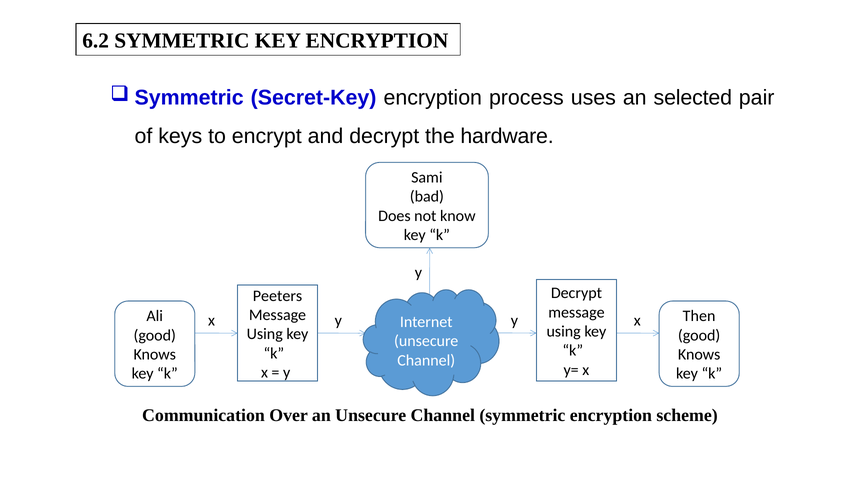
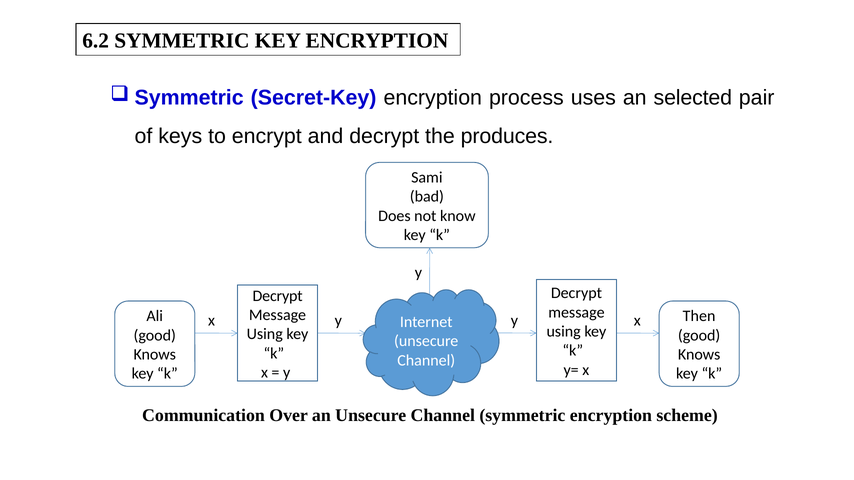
hardware: hardware -> produces
Peeters at (278, 296): Peeters -> Decrypt
